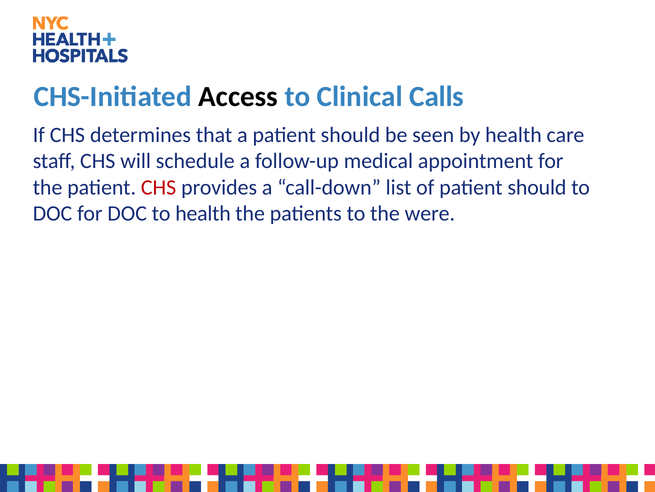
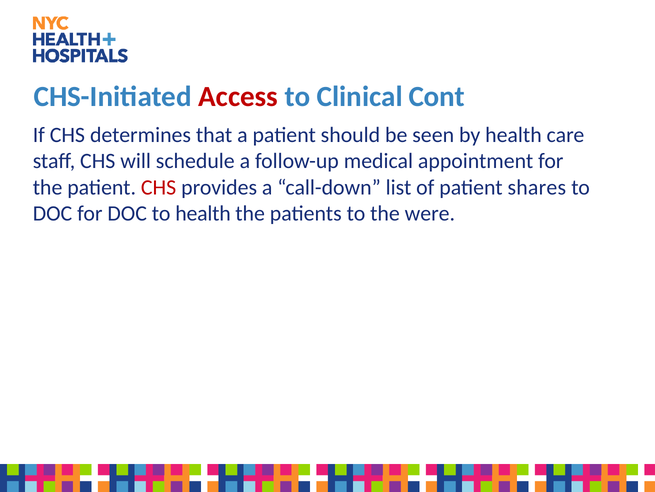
Access colour: black -> red
Calls: Calls -> Cont
of patient should: should -> shares
